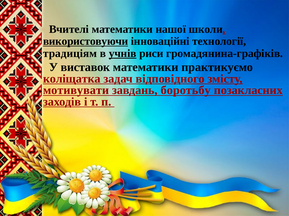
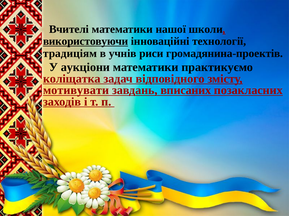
учнів underline: present -> none
громадянина-графіків: громадянина-графіків -> громадянина-проектів
виставок: виставок -> аукціони
боротьбу: боротьбу -> вписаних
